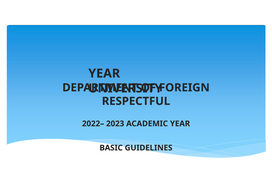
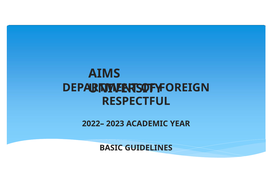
YEAR at (104, 74): YEAR -> AIMS
